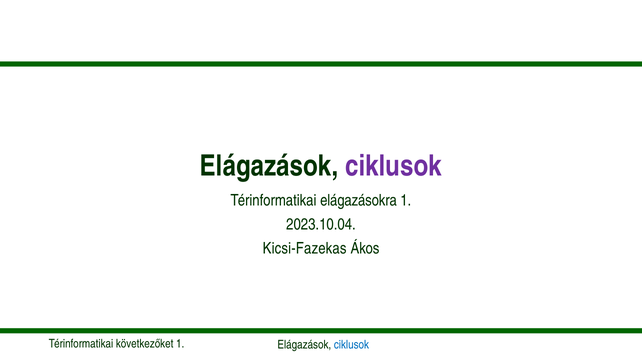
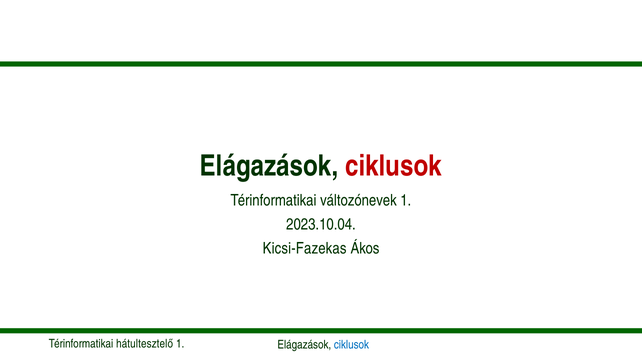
ciklusok at (393, 166) colour: purple -> red
elágazásokra: elágazásokra -> változónevek
következőket: következőket -> hátultesztelő
